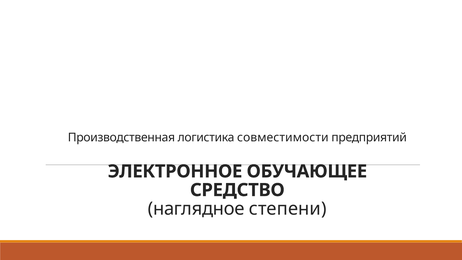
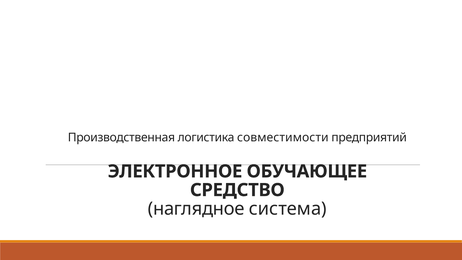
степени: степени -> система
